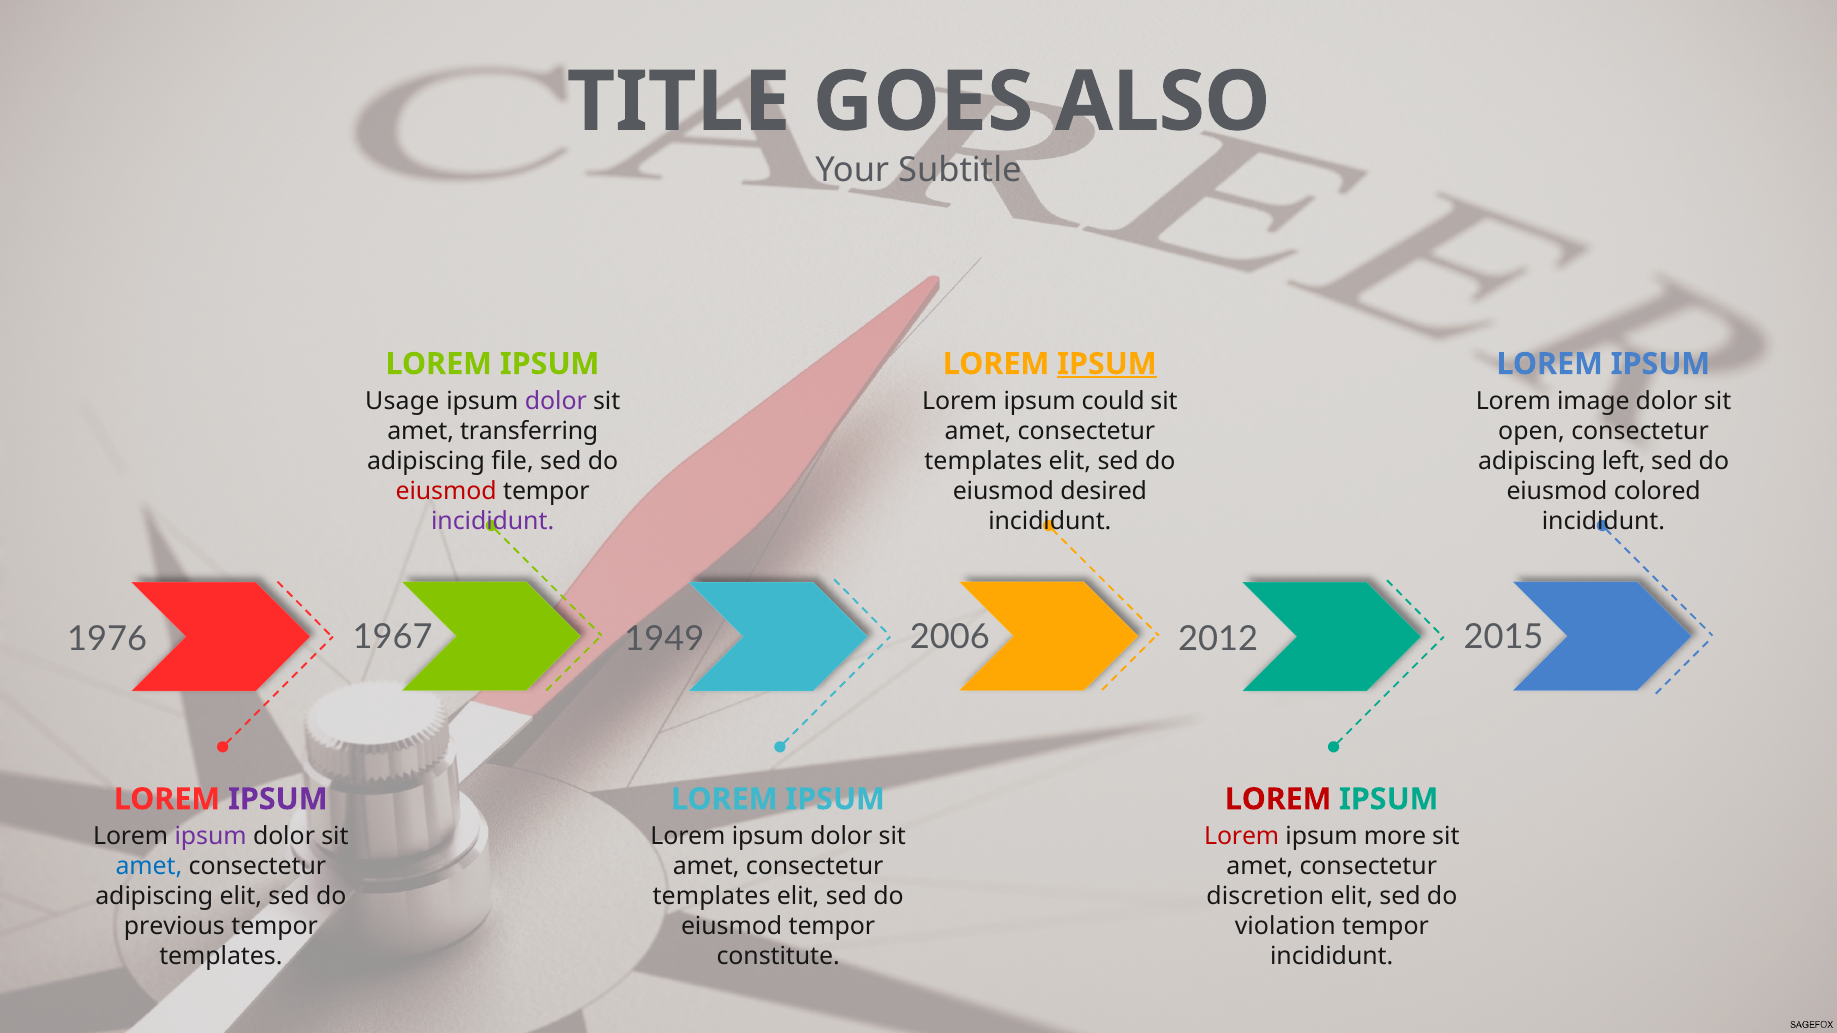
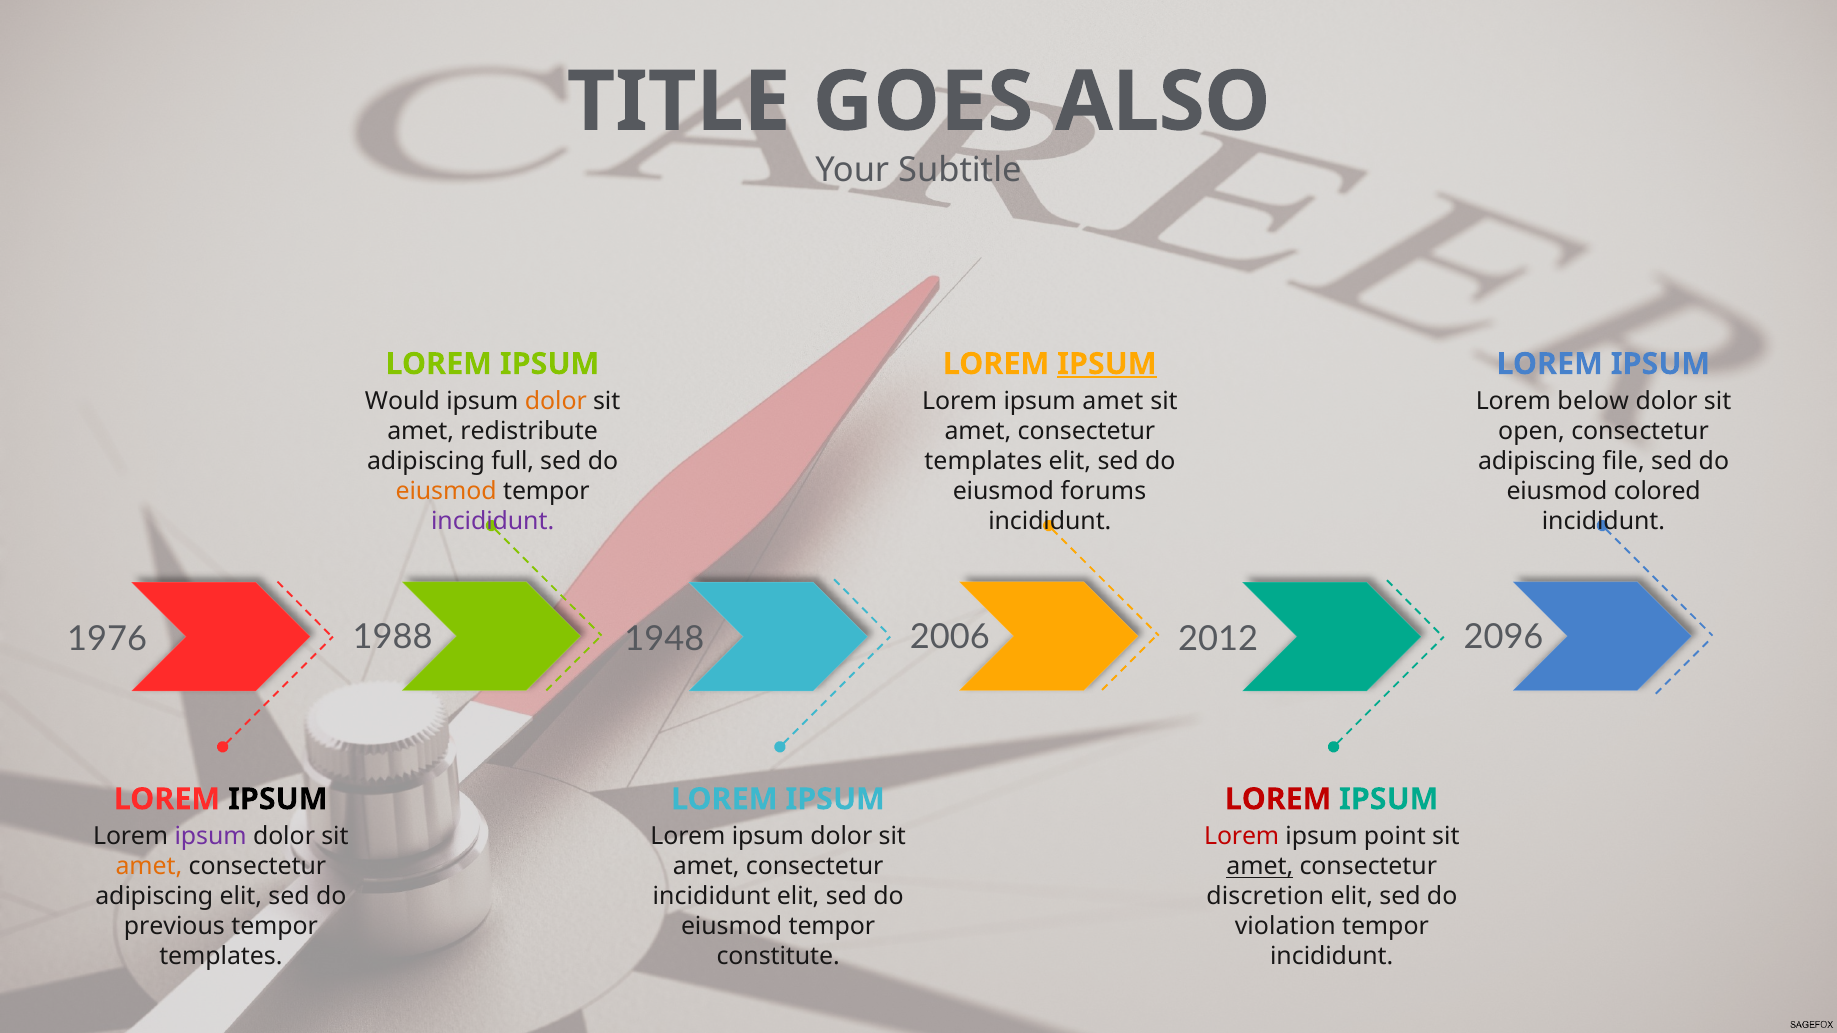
Usage: Usage -> Would
dolor at (556, 402) colour: purple -> orange
ipsum could: could -> amet
image: image -> below
transferring: transferring -> redistribute
file: file -> full
left: left -> file
eiusmod at (446, 491) colour: red -> orange
desired: desired -> forums
1967: 1967 -> 1988
1949: 1949 -> 1948
2015: 2015 -> 2096
IPSUM at (278, 799) colour: purple -> black
more: more -> point
amet at (149, 867) colour: blue -> orange
amet at (1260, 867) underline: none -> present
templates at (712, 897): templates -> incididunt
